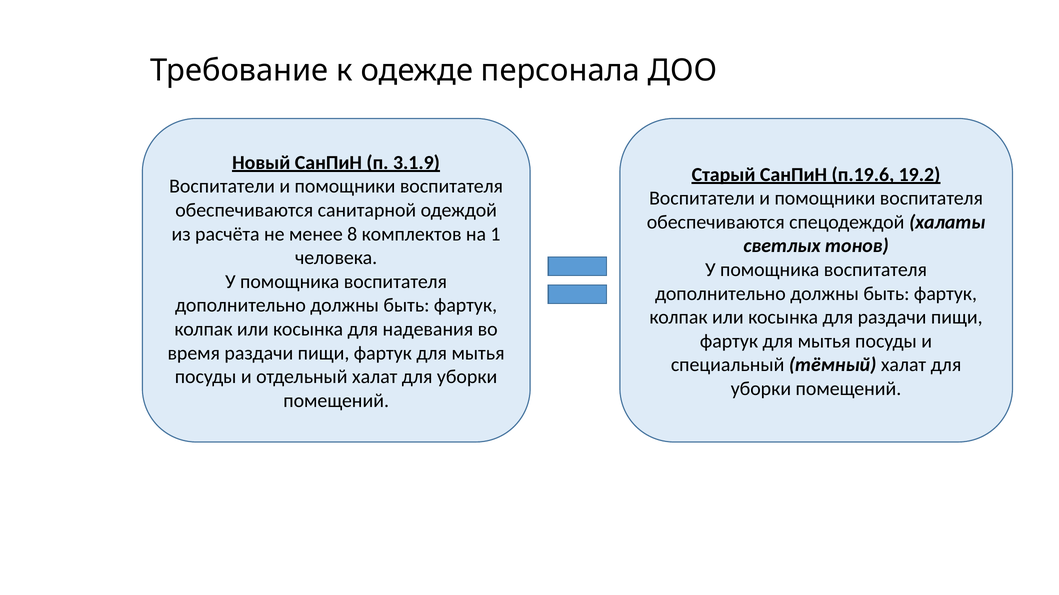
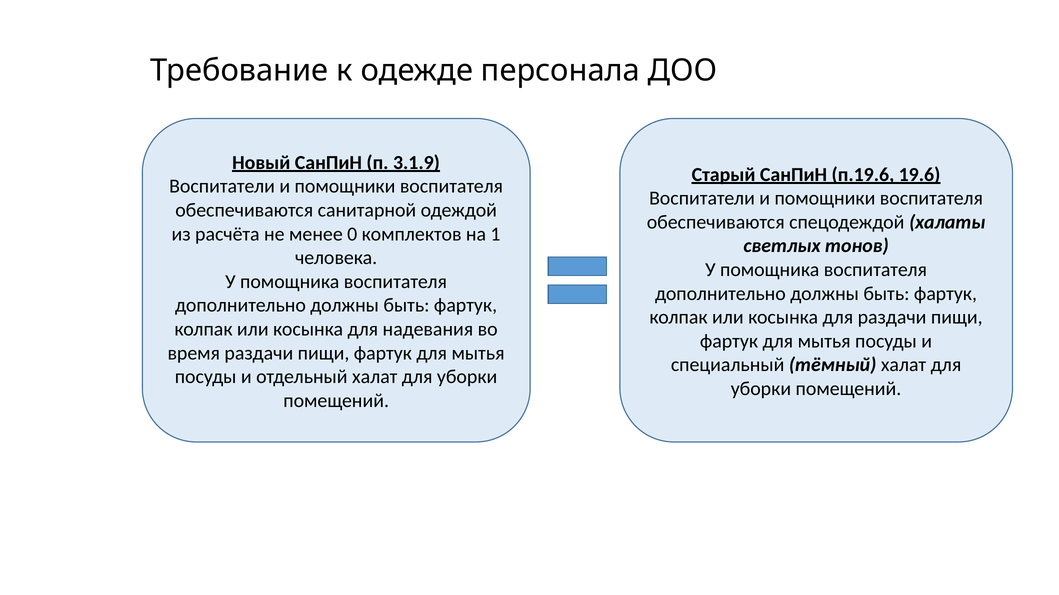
19.2: 19.2 -> 19.6
8: 8 -> 0
